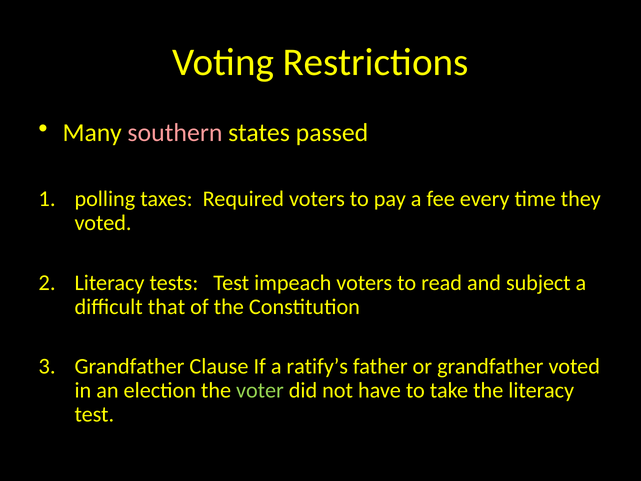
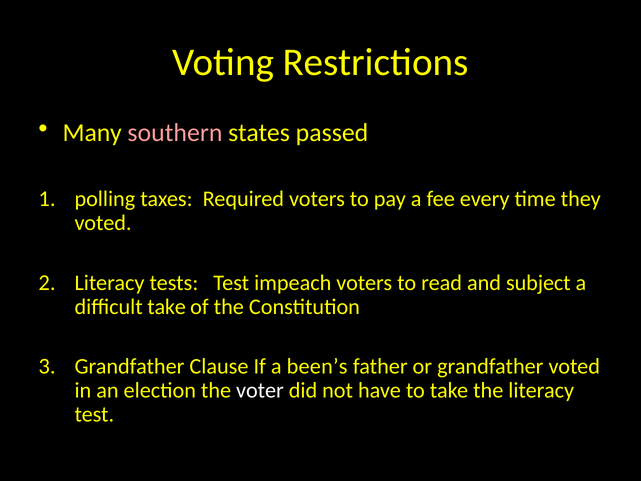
difficult that: that -> take
ratify’s: ratify’s -> been’s
voter colour: light green -> white
